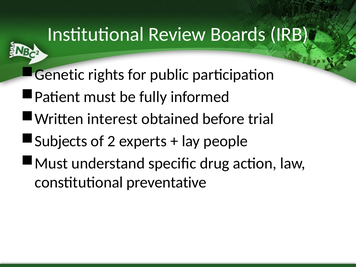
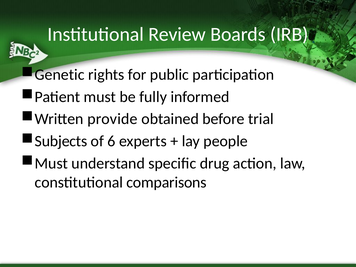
interest: interest -> provide
2: 2 -> 6
preventative: preventative -> comparisons
